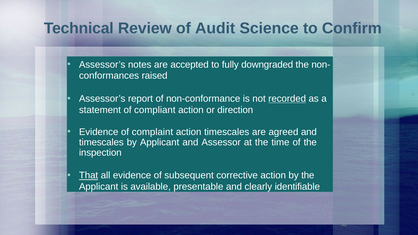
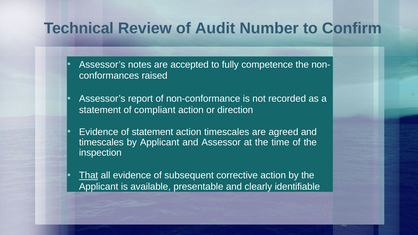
Science: Science -> Number
downgraded: downgraded -> competence
recorded underline: present -> none
of complaint: complaint -> statement
